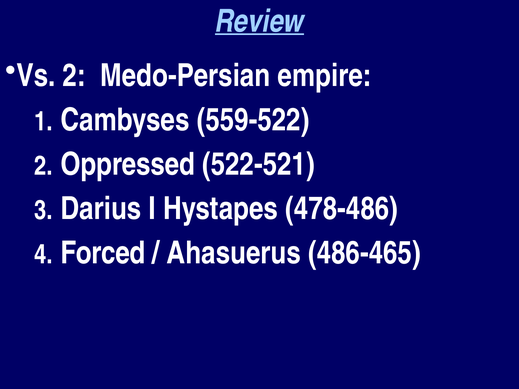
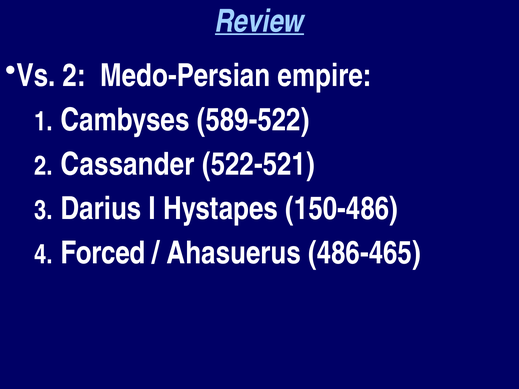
559-522: 559-522 -> 589-522
Oppressed: Oppressed -> Cassander
478-486: 478-486 -> 150-486
